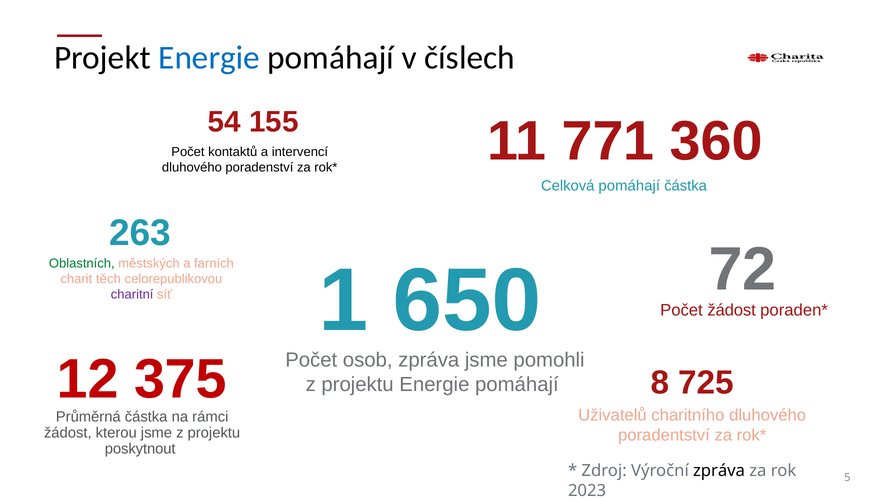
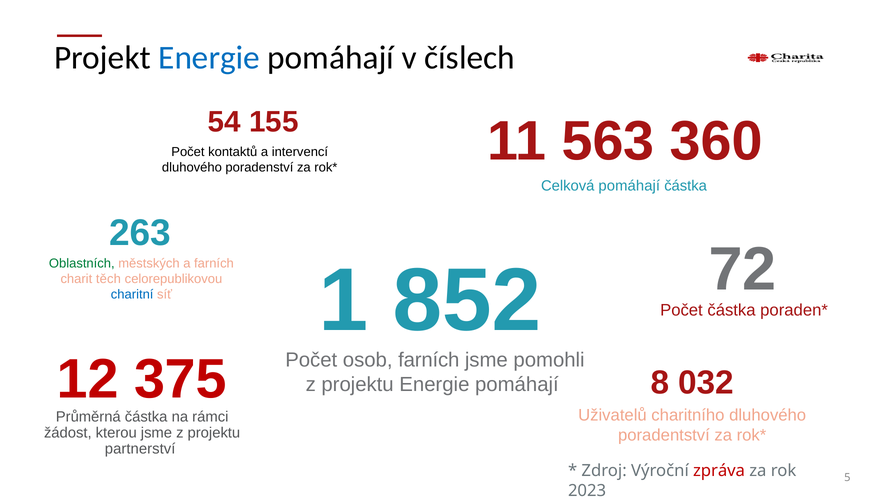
771: 771 -> 563
650: 650 -> 852
charitní colour: purple -> blue
Počet žádost: žádost -> částka
osob zpráva: zpráva -> farních
725: 725 -> 032
poskytnout: poskytnout -> partnerství
zpráva at (719, 470) colour: black -> red
